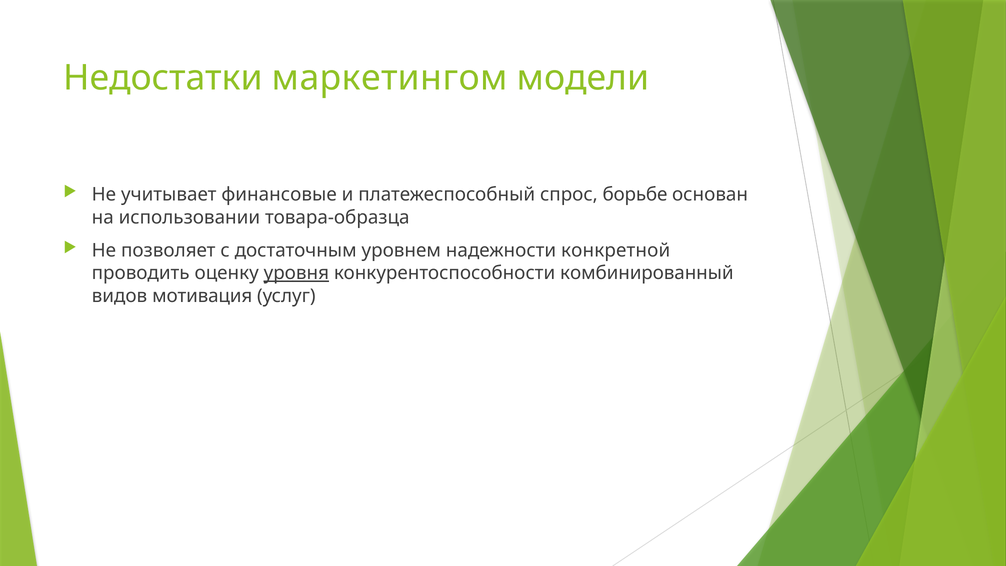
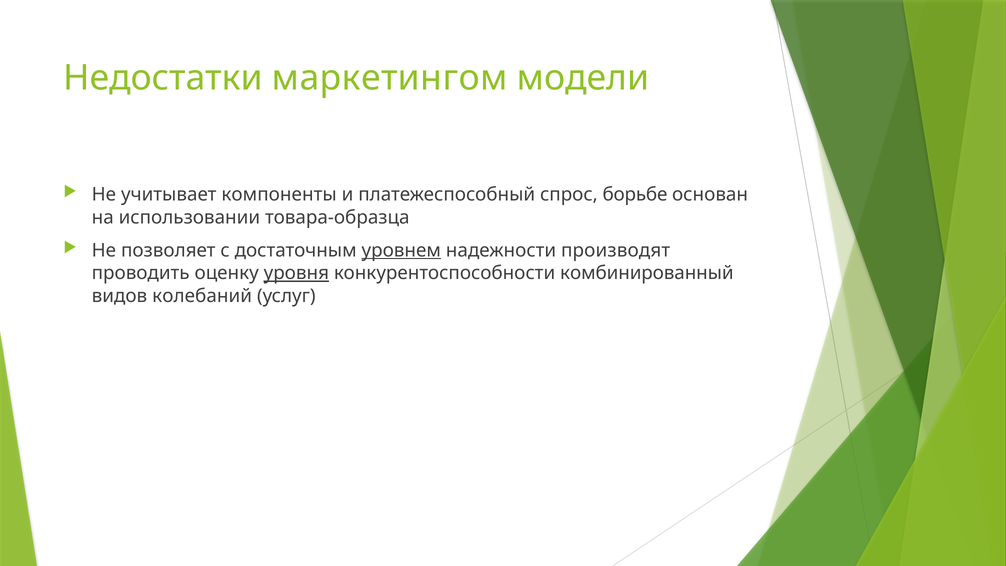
финансовые: финансовые -> компоненты
уровнем underline: none -> present
конкретной: конкретной -> производят
мотивация: мотивация -> колебаний
